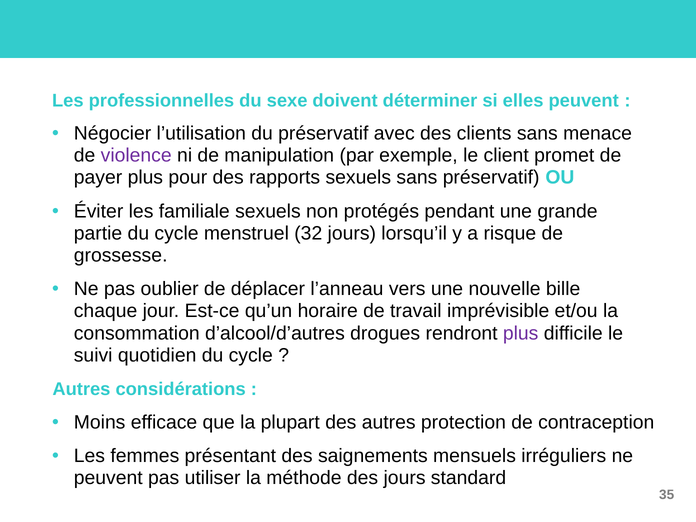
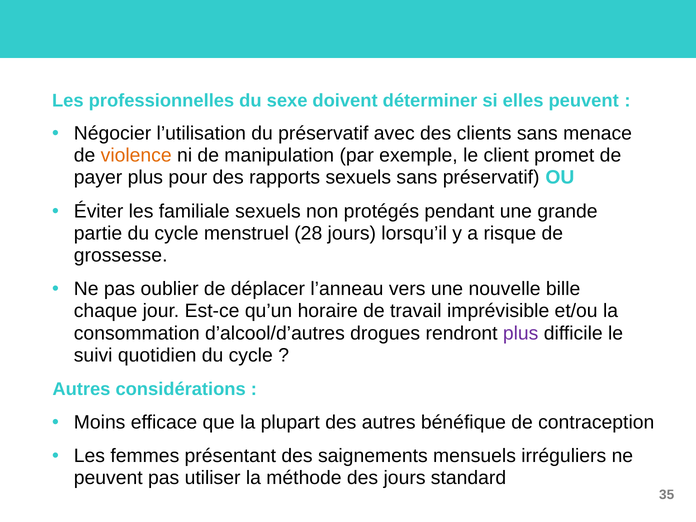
violence colour: purple -> orange
32: 32 -> 28
protection: protection -> bénéfique
